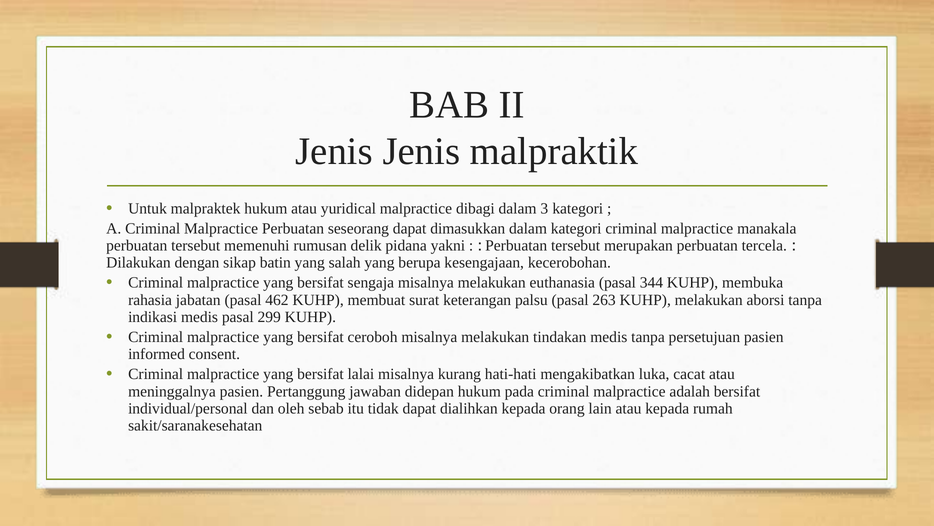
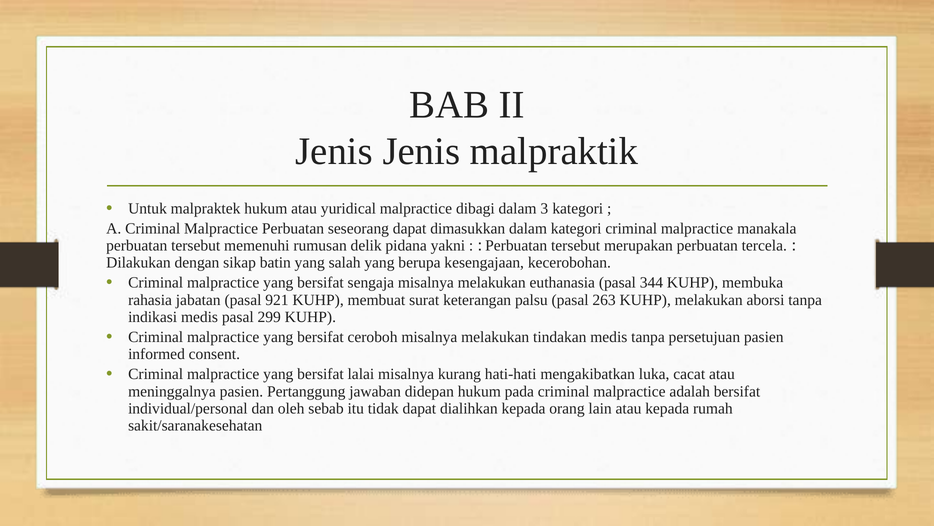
462: 462 -> 921
